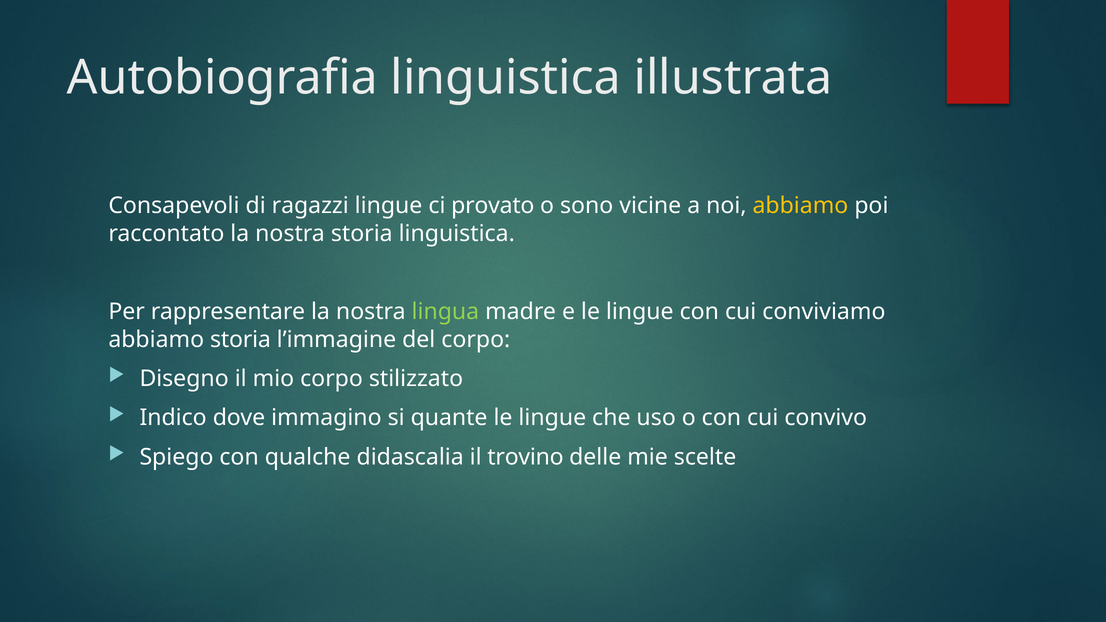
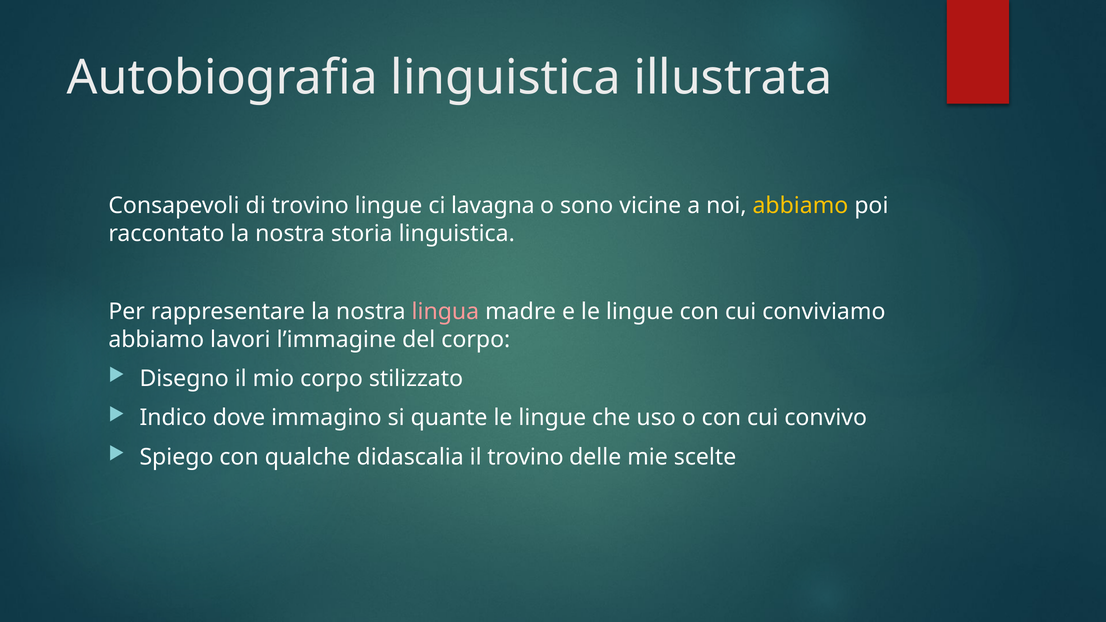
di ragazzi: ragazzi -> trovino
provato: provato -> lavagna
lingua colour: light green -> pink
abbiamo storia: storia -> lavori
